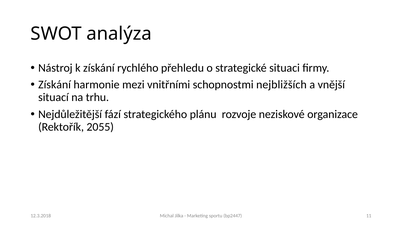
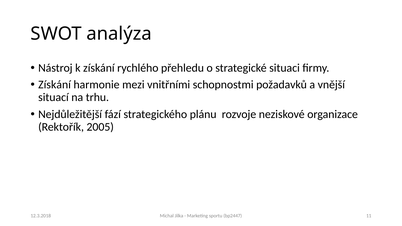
nejbližších: nejbližších -> požadavků
2055: 2055 -> 2005
